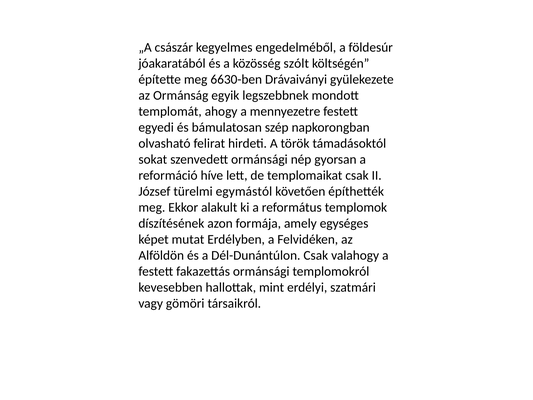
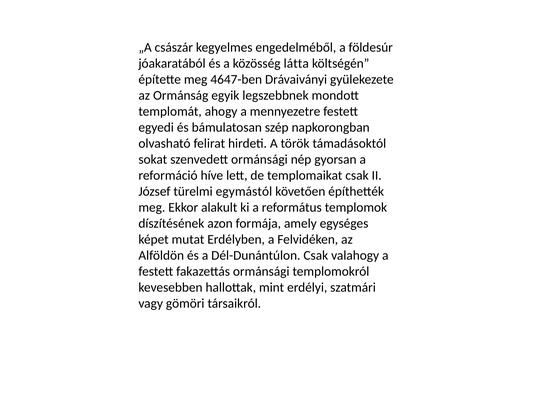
szólt: szólt -> látta
6630-ben: 6630-ben -> 4647-ben
